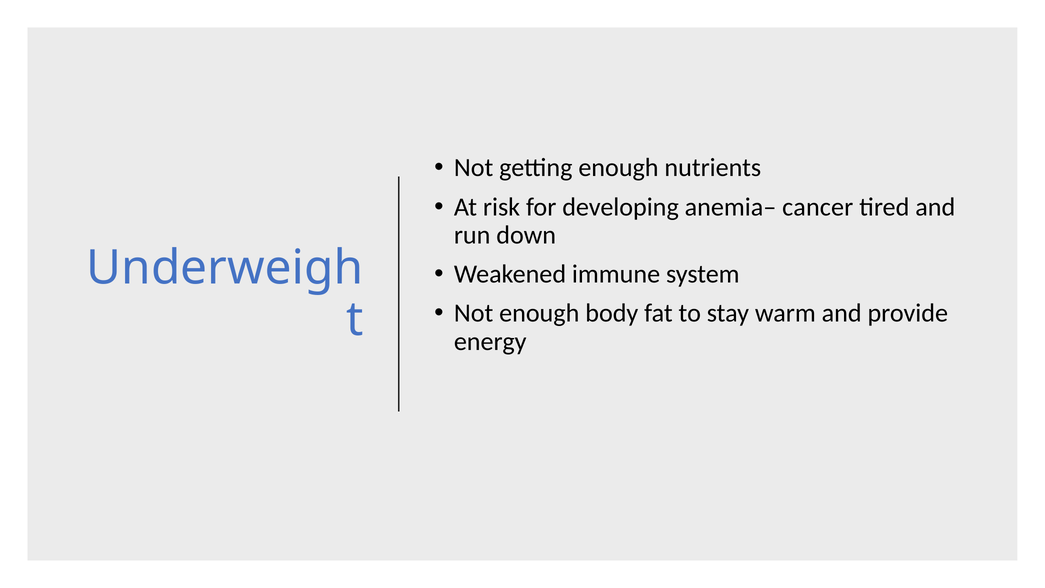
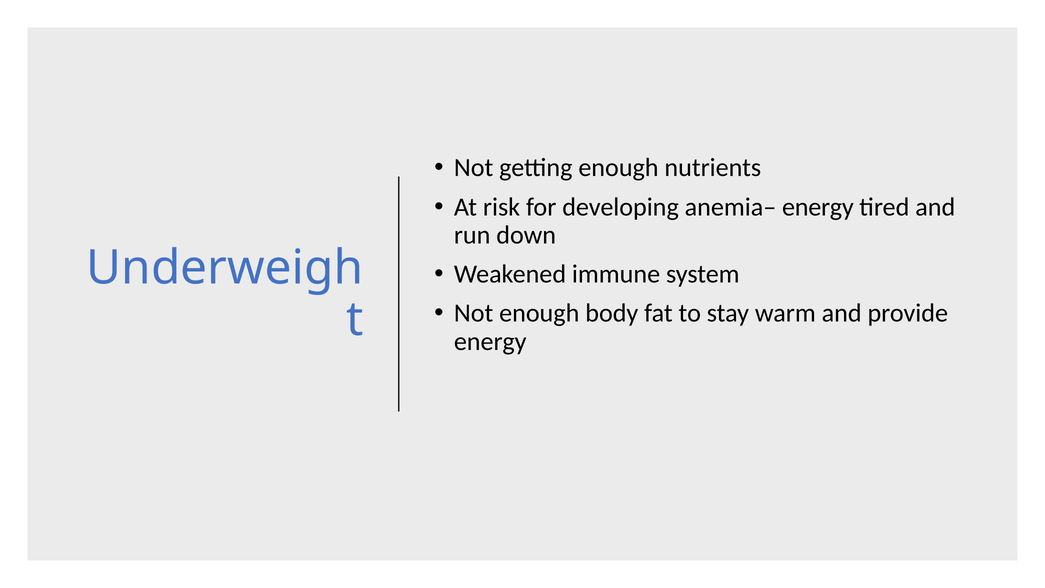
anemia– cancer: cancer -> energy
